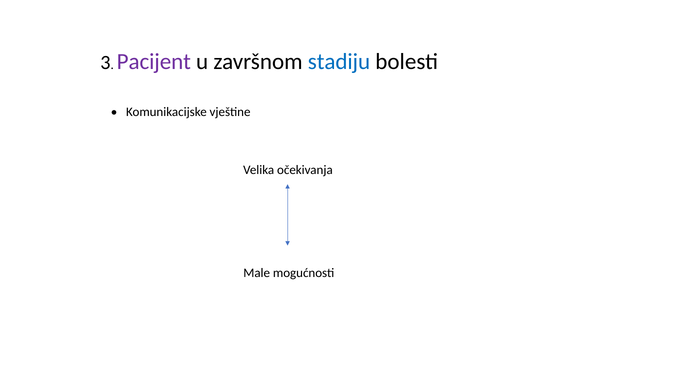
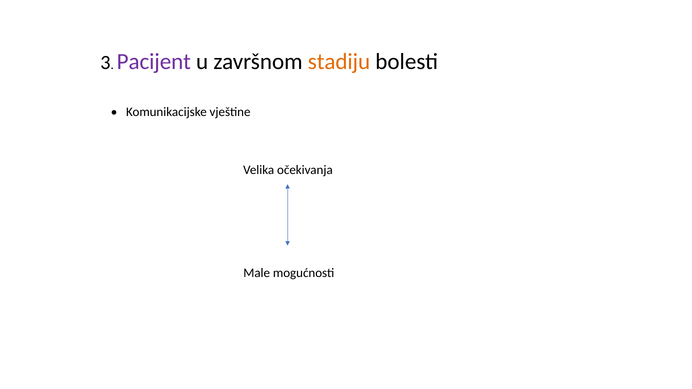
stadiju colour: blue -> orange
